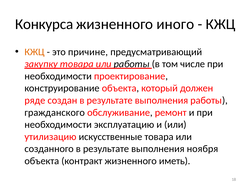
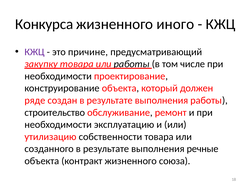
КЖЦ at (34, 52) colour: orange -> purple
гражданского: гражданского -> строительство
искусственные: искусственные -> собственности
ноября: ноября -> речные
иметь: иметь -> союза
